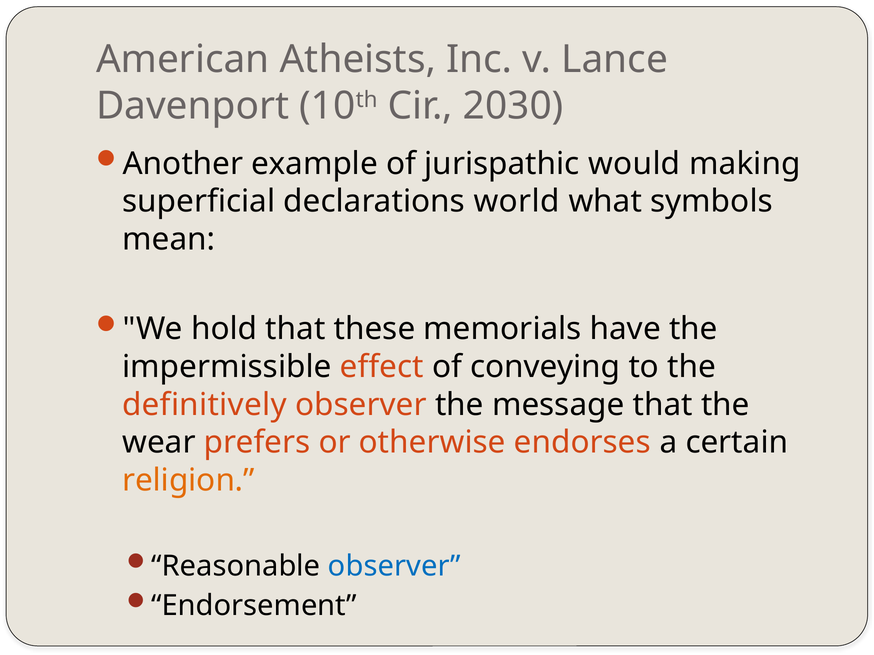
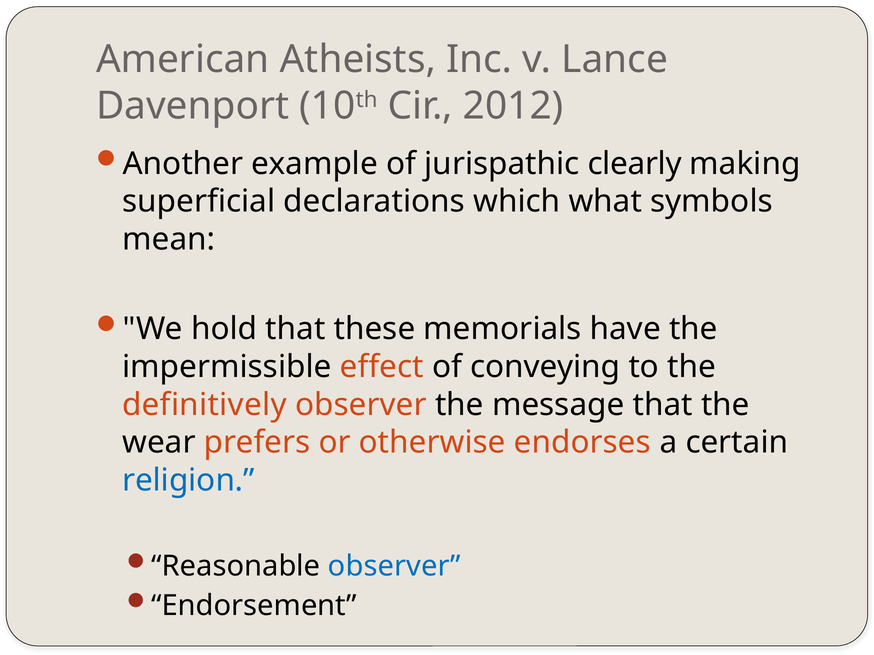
2030: 2030 -> 2012
would: would -> clearly
world: world -> which
religion colour: orange -> blue
